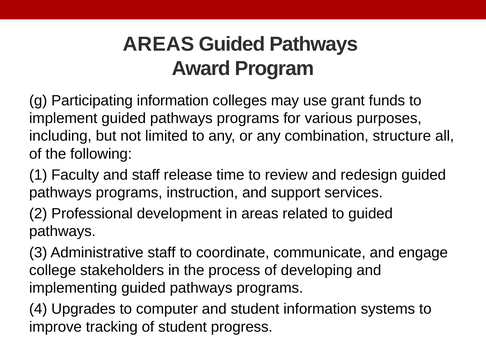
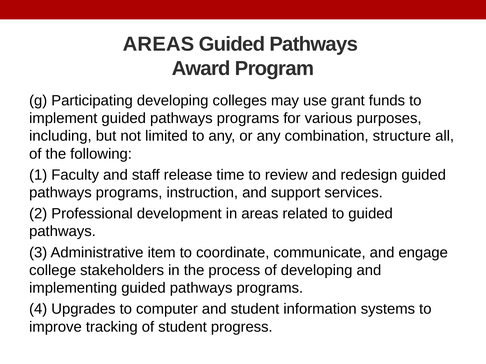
Participating information: information -> developing
Administrative staff: staff -> item
